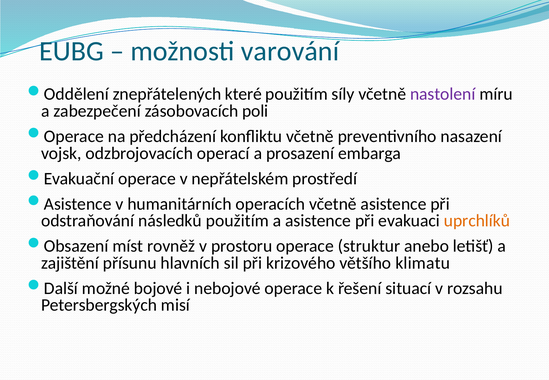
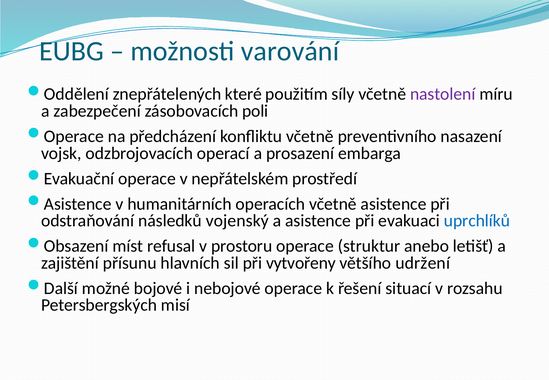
následků použitím: použitím -> vojenský
uprchlíků colour: orange -> blue
rovněž: rovněž -> refusal
krizového: krizového -> vytvořeny
klimatu: klimatu -> udržení
